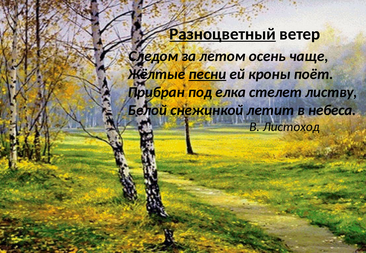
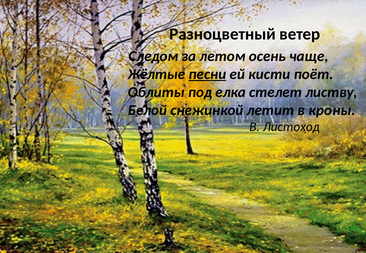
Разноцветный underline: present -> none
кроны: кроны -> кисти
Прибран: Прибран -> Облиты
небеса: небеса -> кроны
